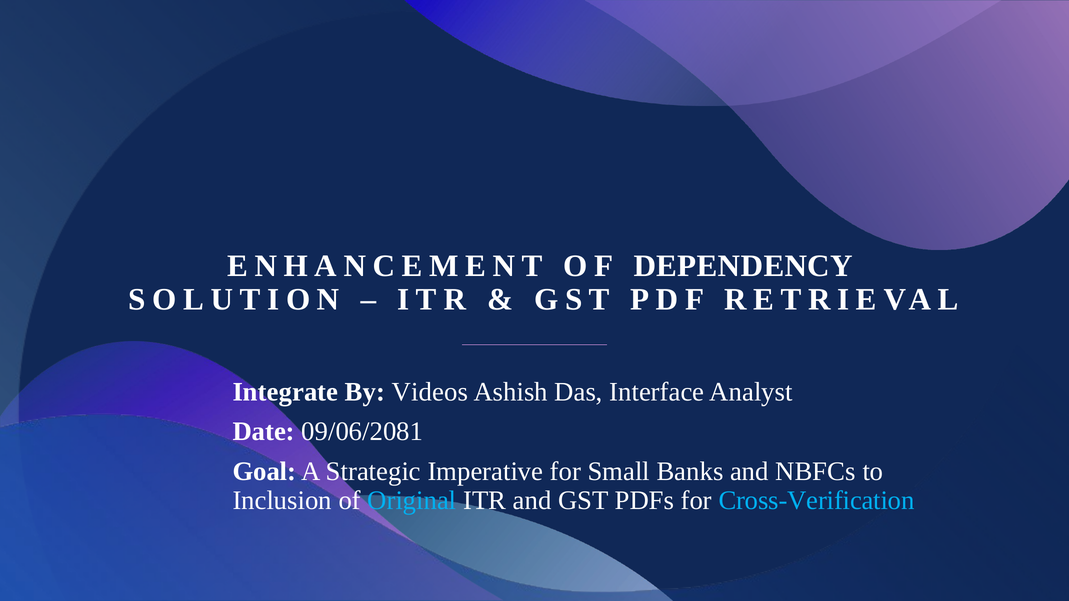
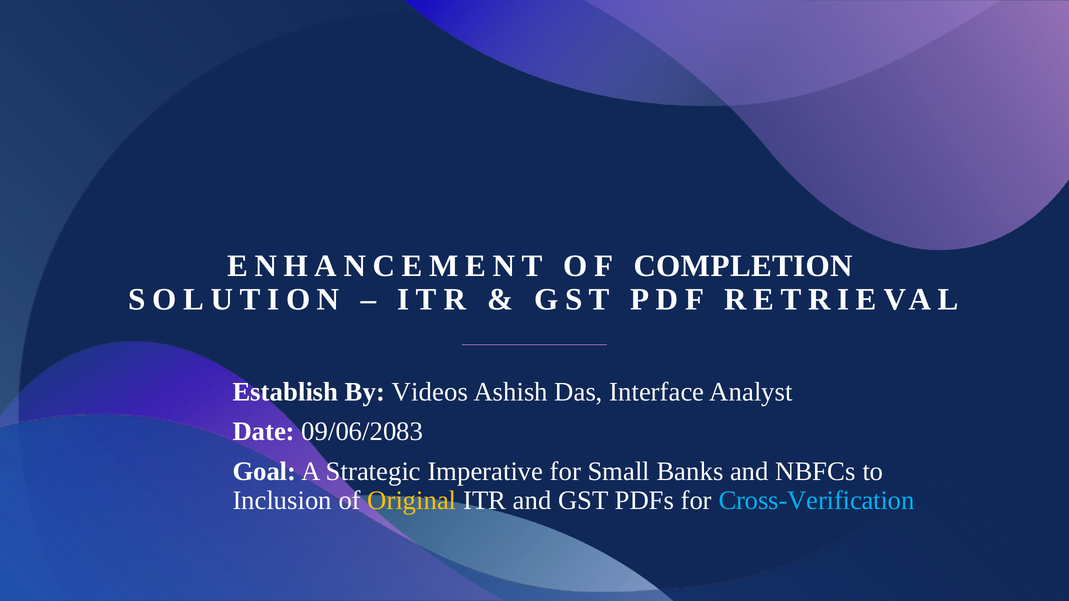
DEPENDENCY: DEPENDENCY -> COMPLETION
Integrate: Integrate -> Establish
09/06/2081: 09/06/2081 -> 09/06/2083
Original colour: light blue -> yellow
